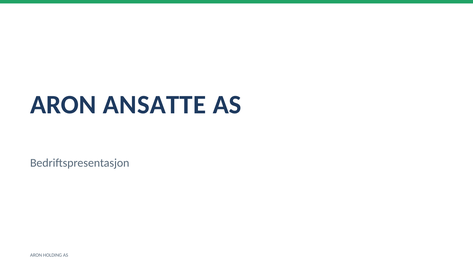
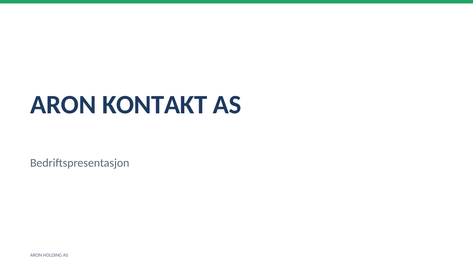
ANSATTE: ANSATTE -> KONTAKT
